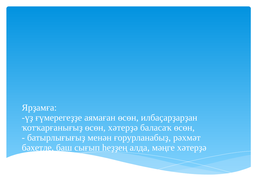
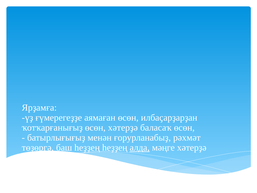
бәхетле: бәхетле -> төҙөргә
баш сығып: сығып -> һеҙҙең
алда underline: none -> present
